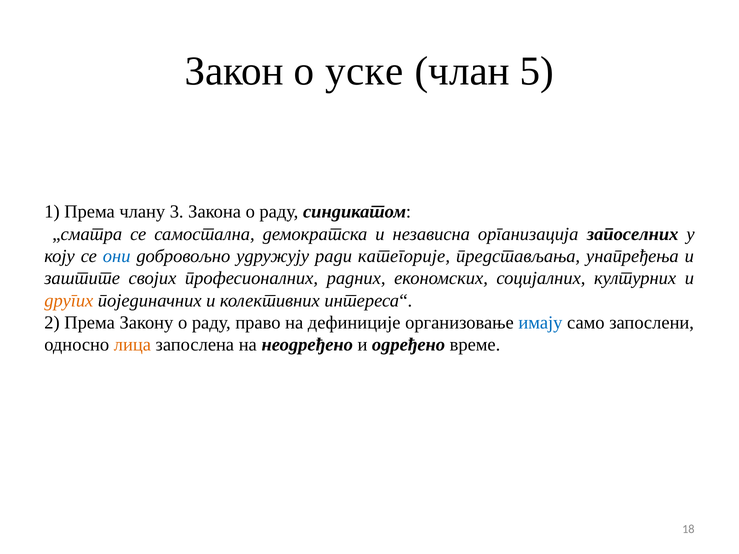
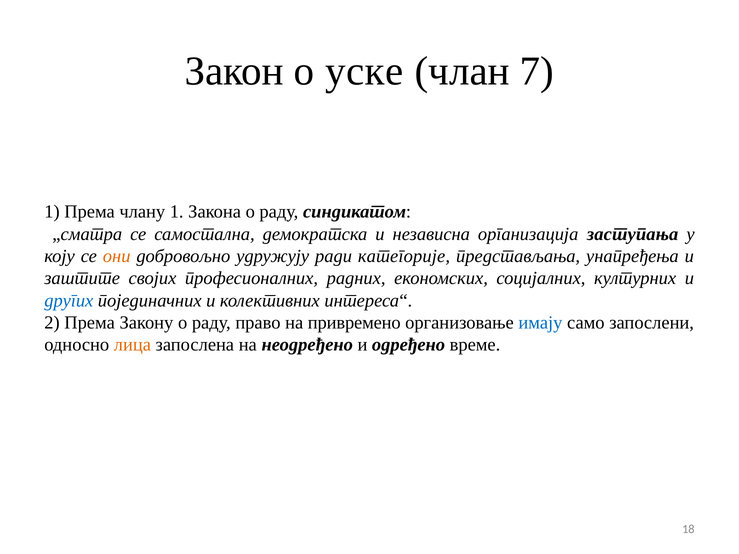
5: 5 -> 7
члану 3: 3 -> 1
запоселних: запоселних -> заступања
они colour: blue -> orange
других colour: orange -> blue
дефиниције: дефиниције -> привремено
